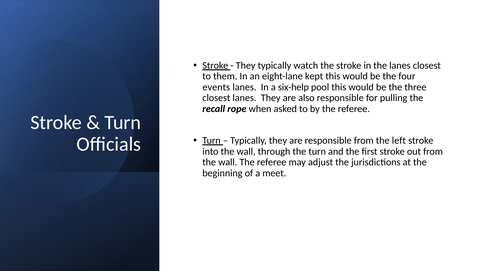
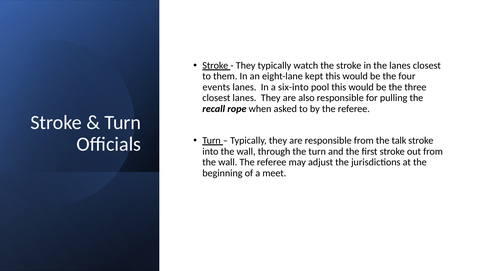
six-help: six-help -> six-into
left: left -> talk
